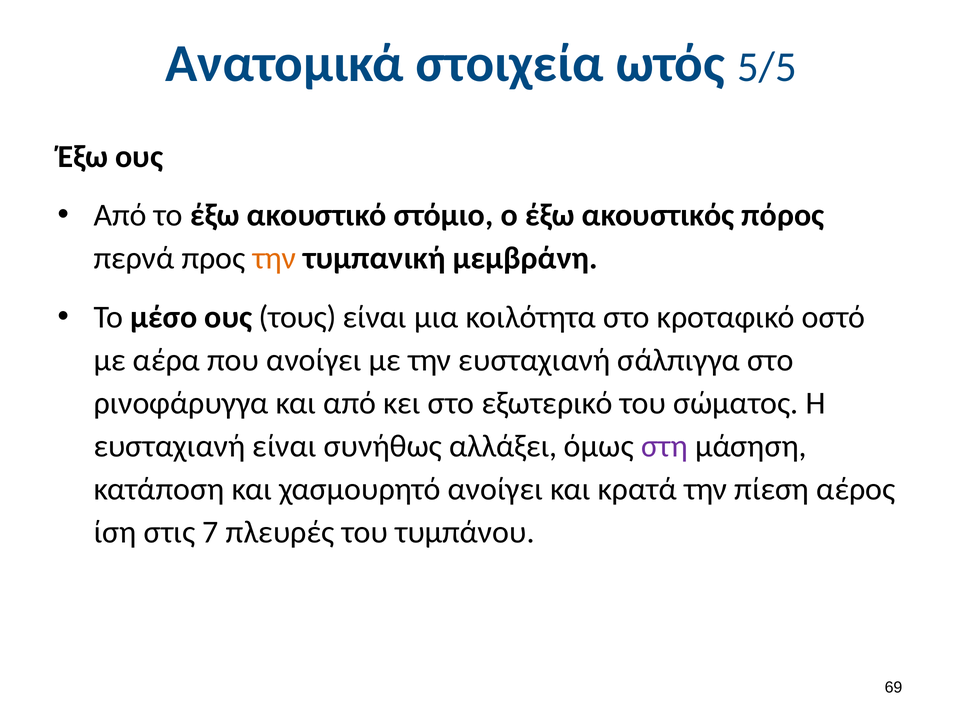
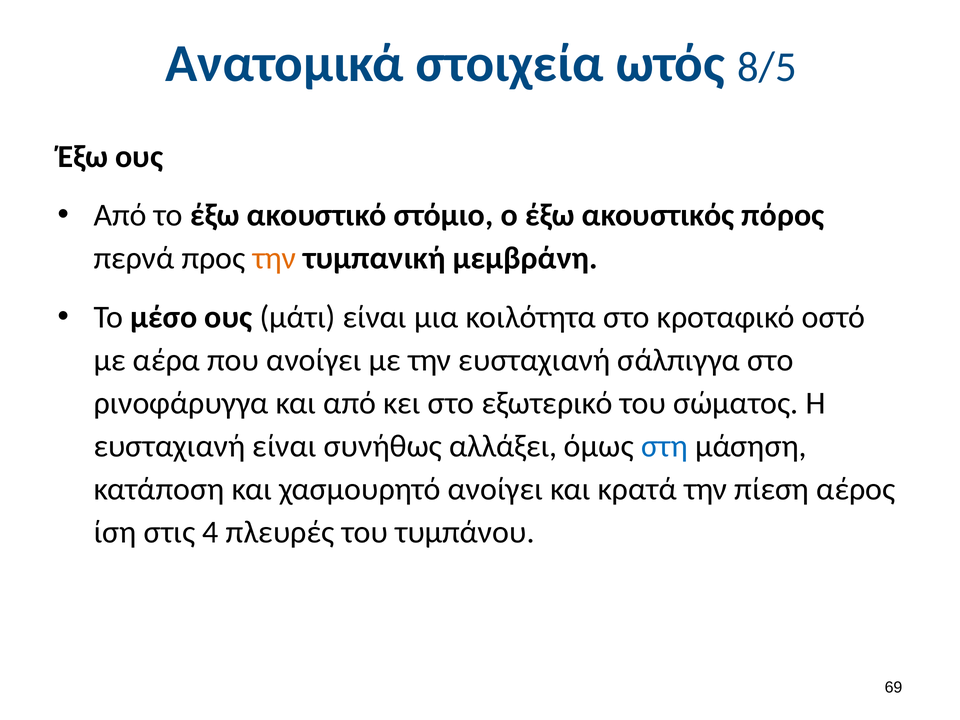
5/5: 5/5 -> 8/5
τους: τους -> μάτι
στη colour: purple -> blue
7: 7 -> 4
